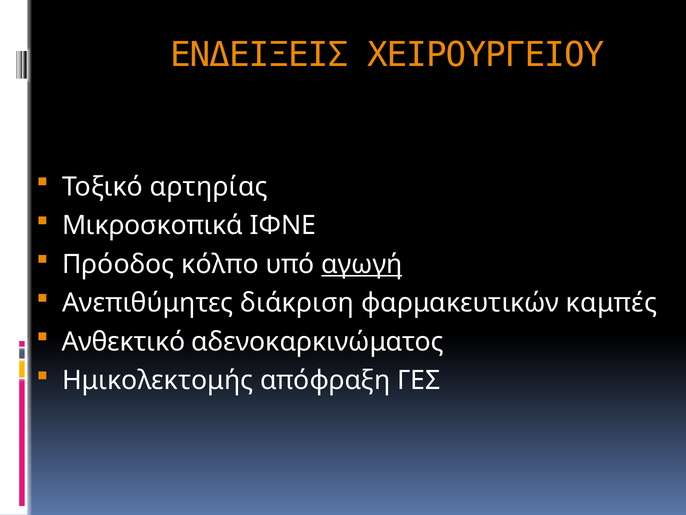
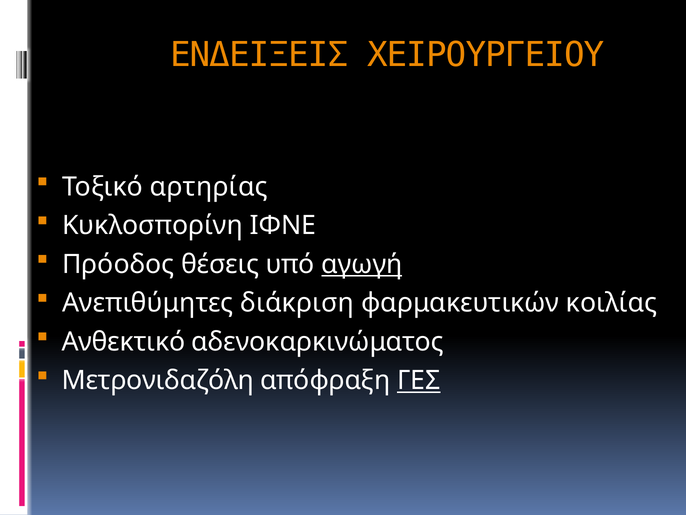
Μικροσκοπικά: Μικροσκοπικά -> Κυκλοσπορίνη
κόλπο: κόλπο -> θέσεις
καμπές: καμπές -> κοιλίας
Ημικολεκτομής: Ημικολεκτομής -> Μετρονιδαζόλη
ΓΕΣ underline: none -> present
